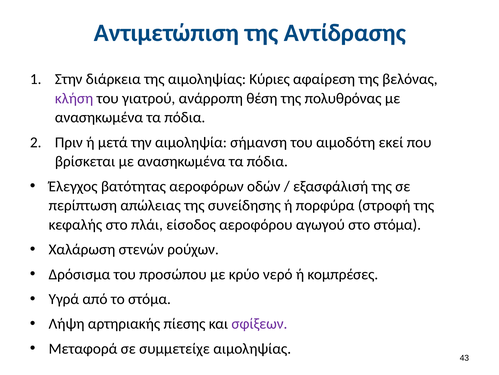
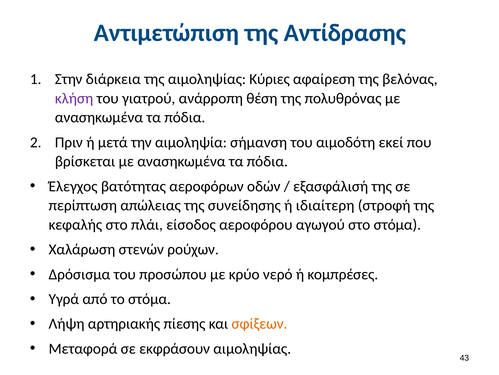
πορφύρα: πορφύρα -> ιδιαίτερη
σφίξεων colour: purple -> orange
συμμετείχε: συμμετείχε -> εκφράσουν
